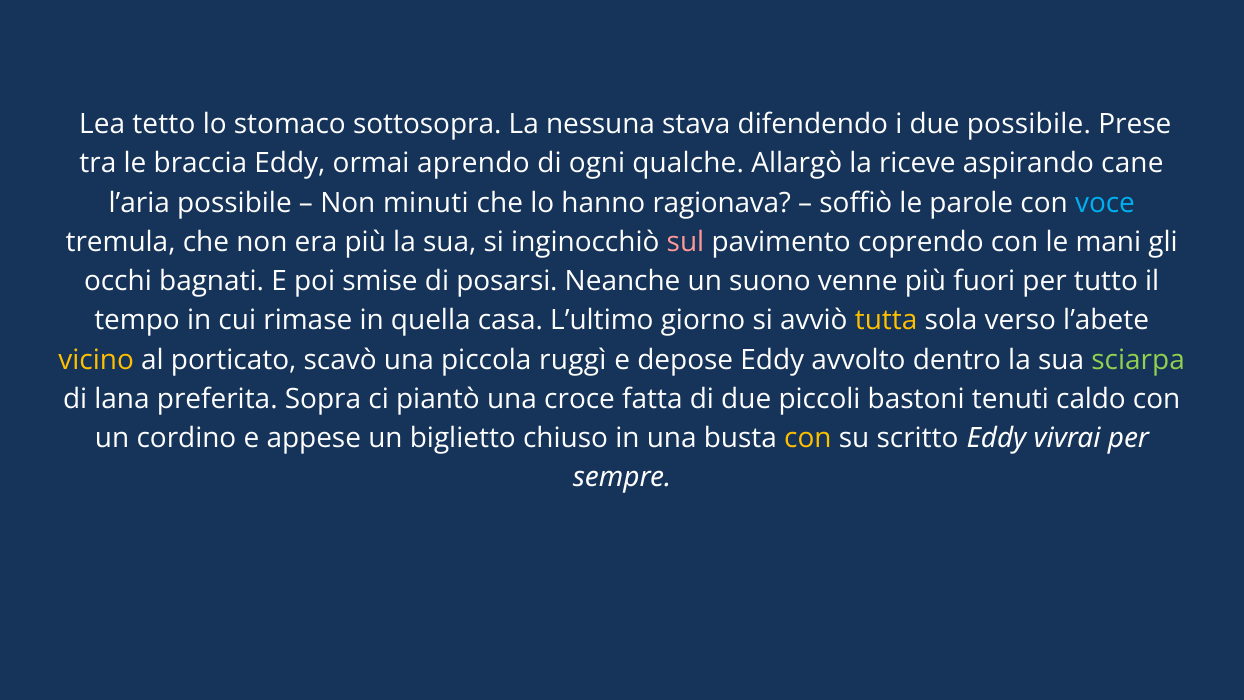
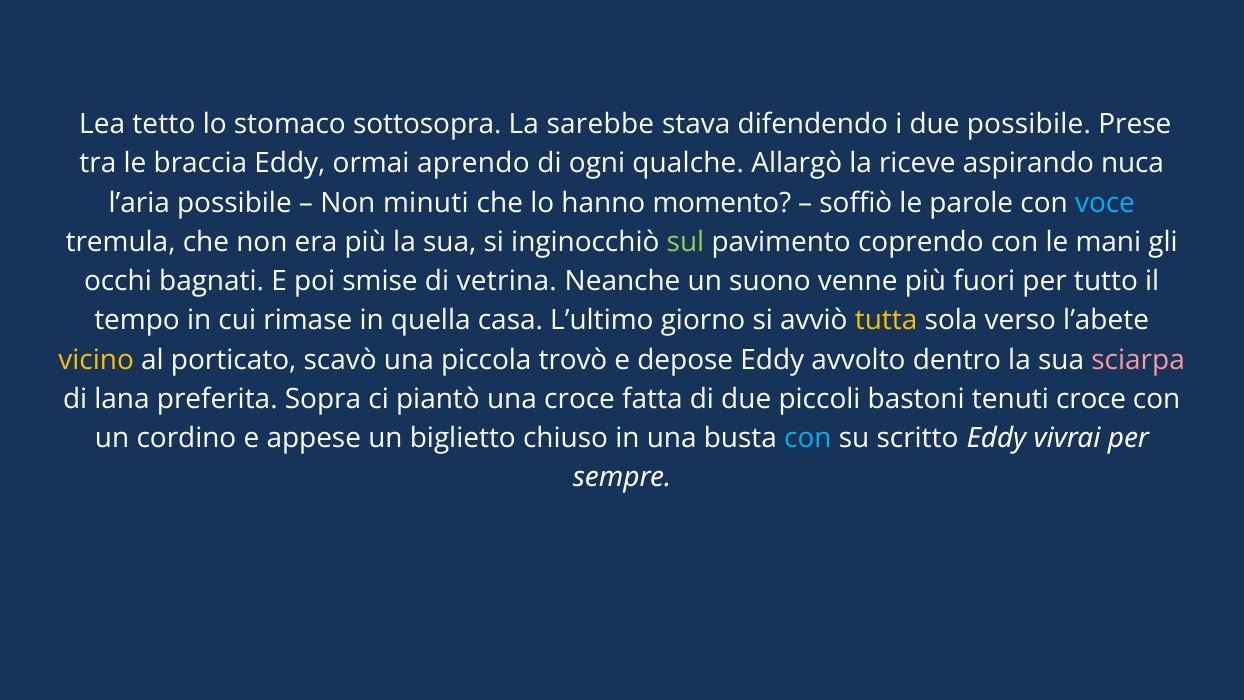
nessuna: nessuna -> sarebbe
cane: cane -> nuca
ragionava: ragionava -> momento
sul colour: pink -> light green
posarsi: posarsi -> vetrina
ruggì: ruggì -> trovò
sciarpa colour: light green -> pink
tenuti caldo: caldo -> croce
con at (808, 438) colour: yellow -> light blue
